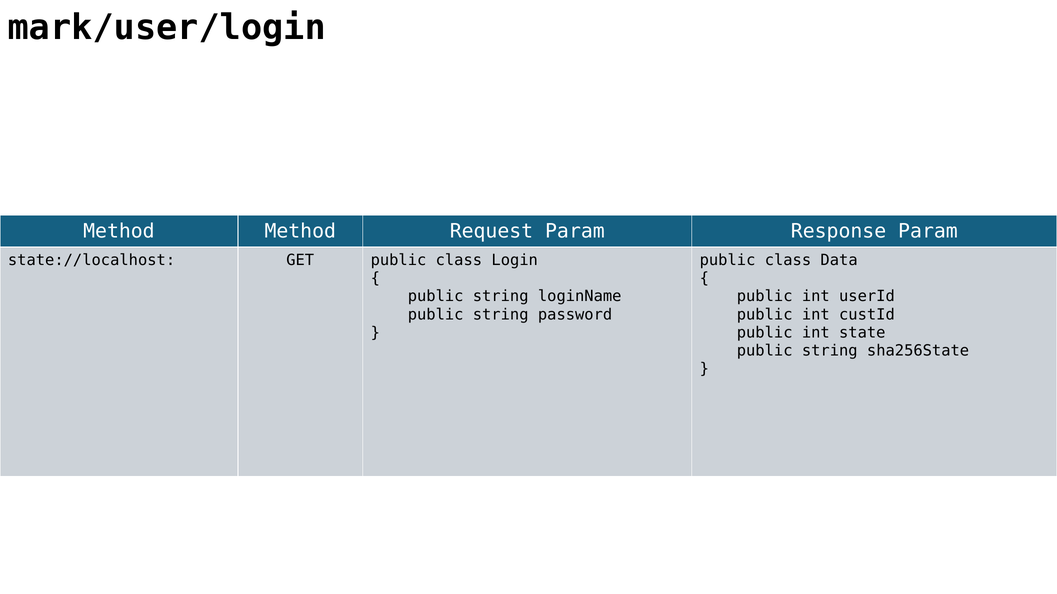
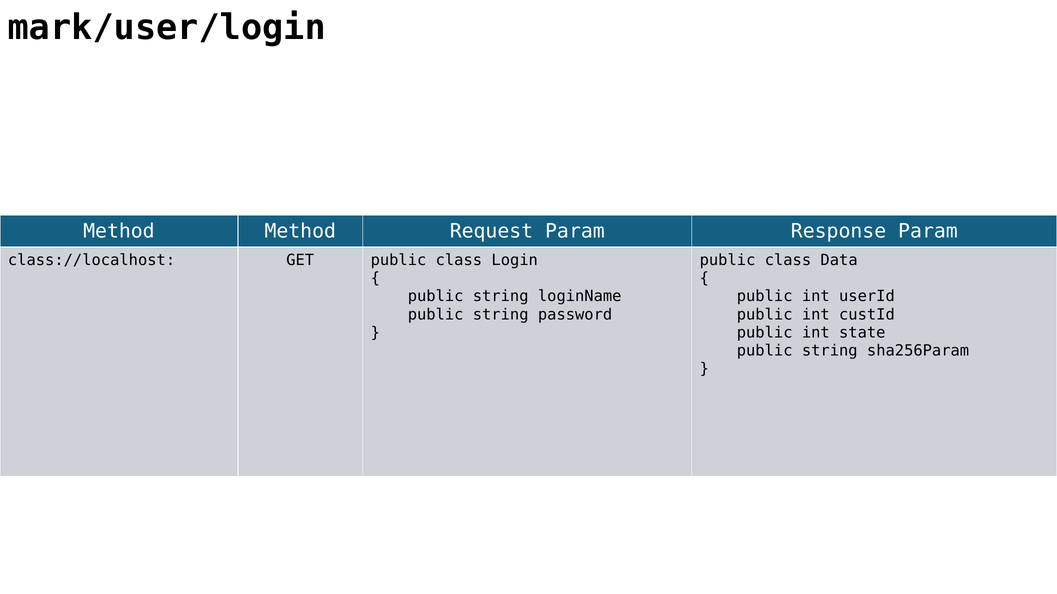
state://localhost: state://localhost -> class://localhost
sha256State: sha256State -> sha256Param
